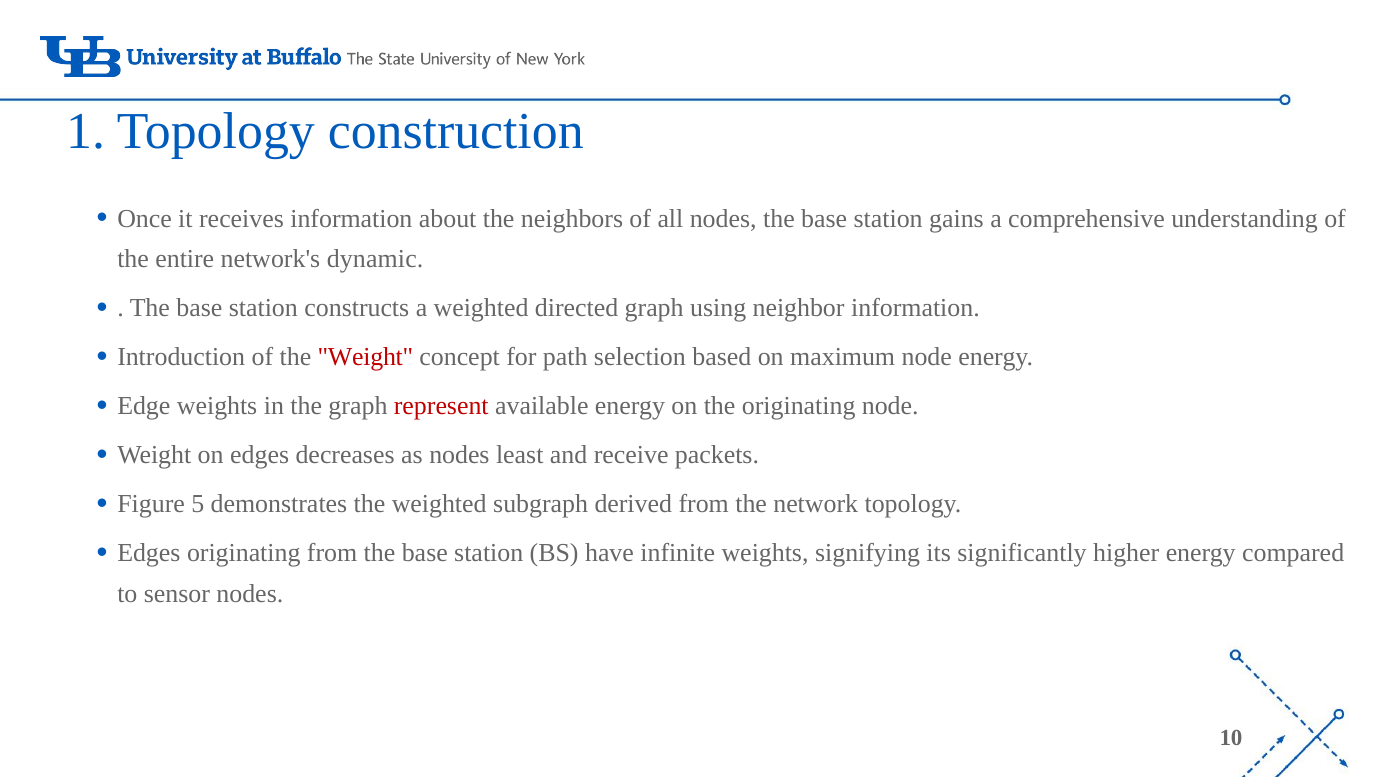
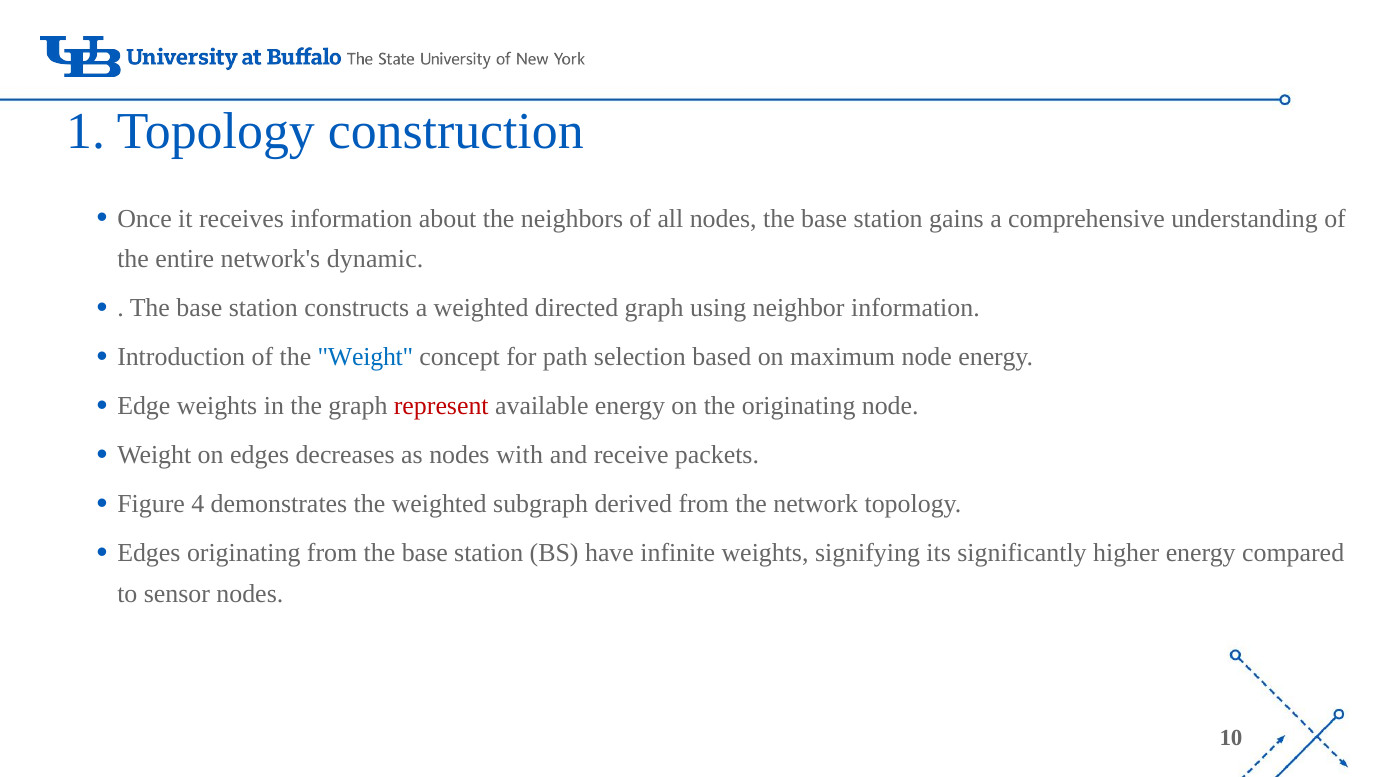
Weight at (365, 357) colour: red -> blue
least: least -> with
5: 5 -> 4
